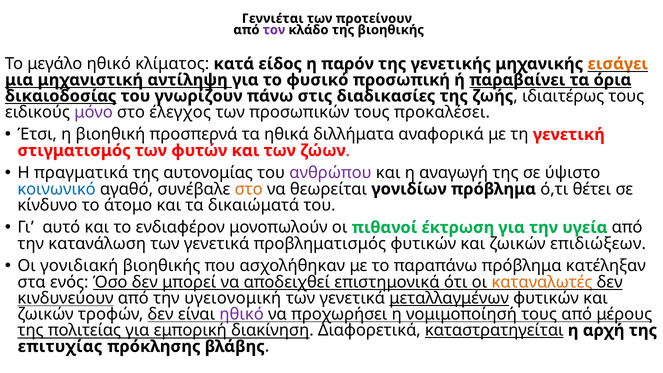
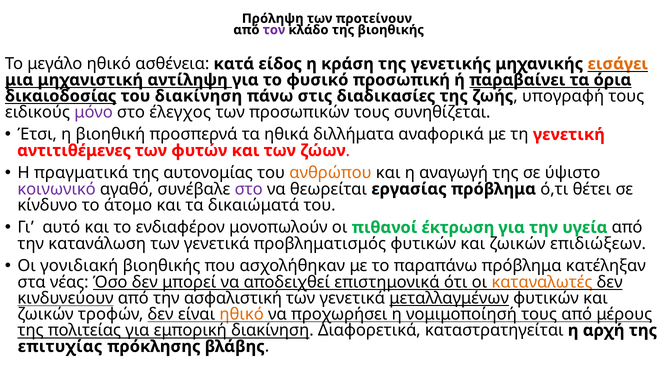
Γεννιέται: Γεννιέται -> Πρόληψη
κλίματος: κλίματος -> ασθένεια
παρόν: παρόν -> κράση
του γνωρίζουν: γνωρίζουν -> διακίνηση
ιδιαιτέρως: ιδιαιτέρως -> υπογραφή
προκαλέσει: προκαλέσει -> συνηθίζεται
στιγματισμός: στιγματισμός -> αντιτιθέμενες
ανθρώπου colour: purple -> orange
κοινωνικό colour: blue -> purple
στο at (249, 189) colour: orange -> purple
γονιδίων: γονιδίων -> εργασίας
ενός: ενός -> νέας
υγειονομική: υγειονομική -> ασφαλιστική
ηθικό at (242, 314) colour: purple -> orange
καταστρατηγείται underline: present -> none
